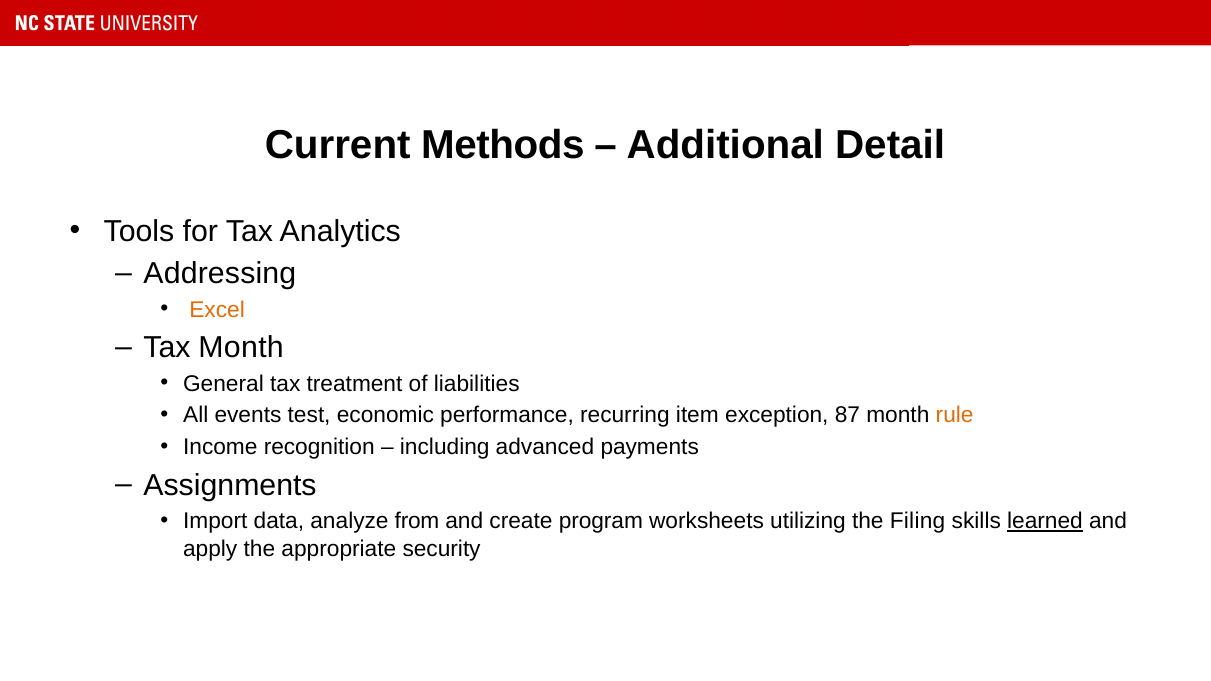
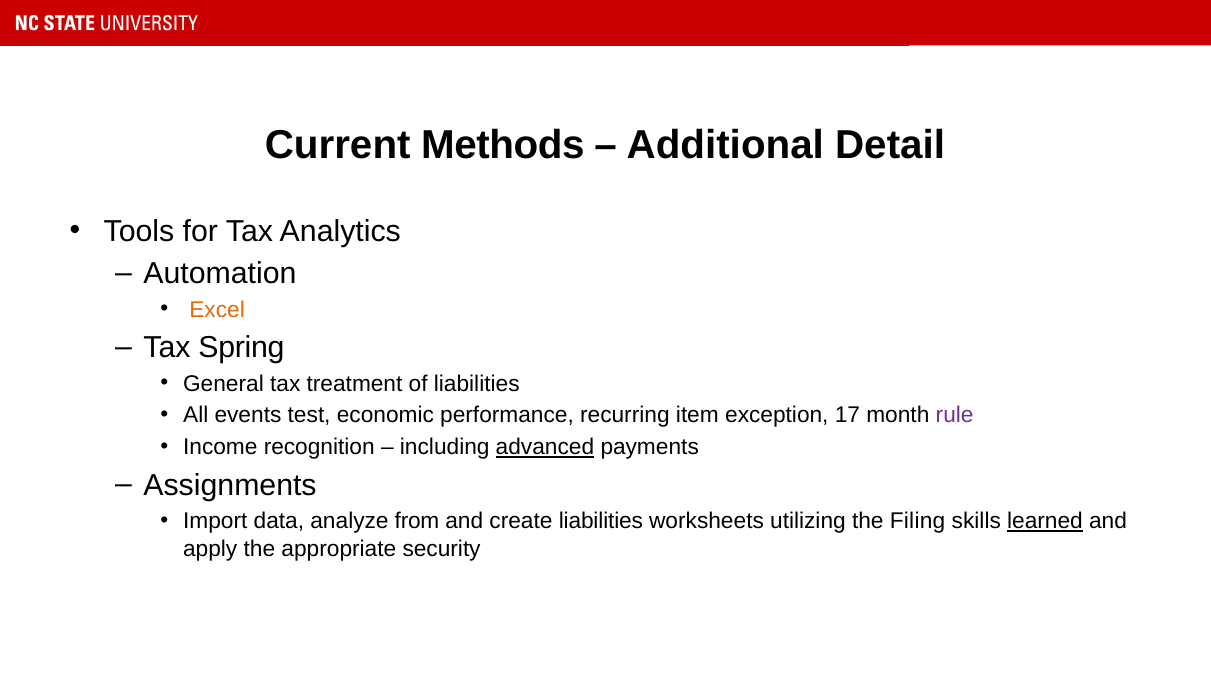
Addressing: Addressing -> Automation
Tax Month: Month -> Spring
87: 87 -> 17
rule colour: orange -> purple
advanced underline: none -> present
create program: program -> liabilities
